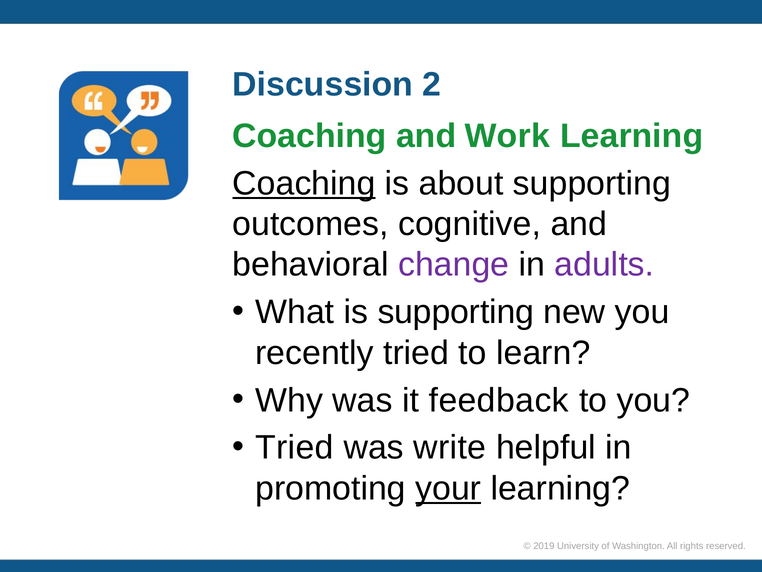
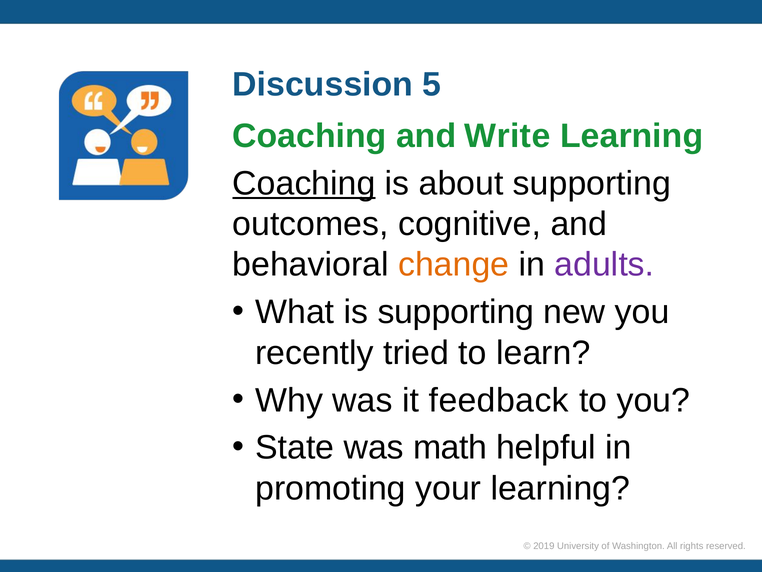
2: 2 -> 5
Work: Work -> Write
change colour: purple -> orange
Tried at (295, 447): Tried -> State
write: write -> math
your underline: present -> none
